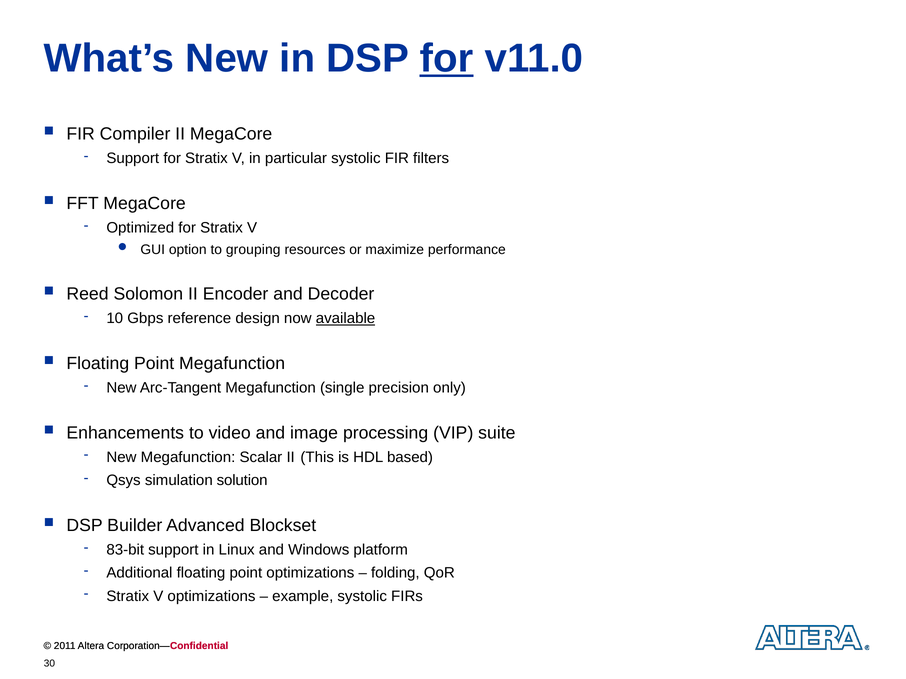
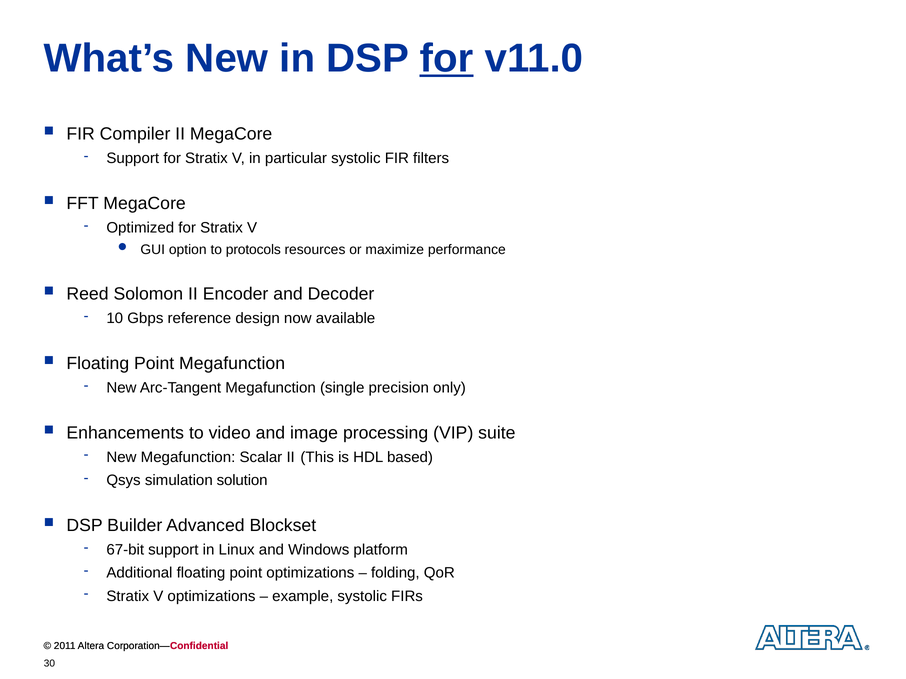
grouping: grouping -> protocols
available underline: present -> none
83-bit: 83-bit -> 67-bit
